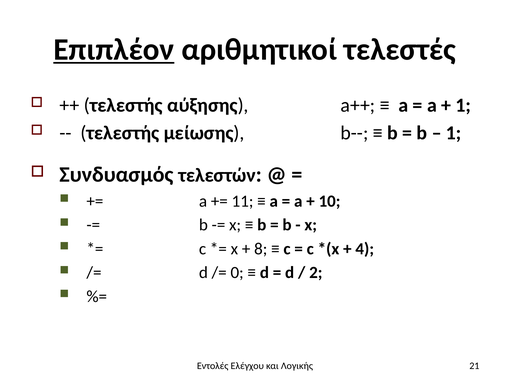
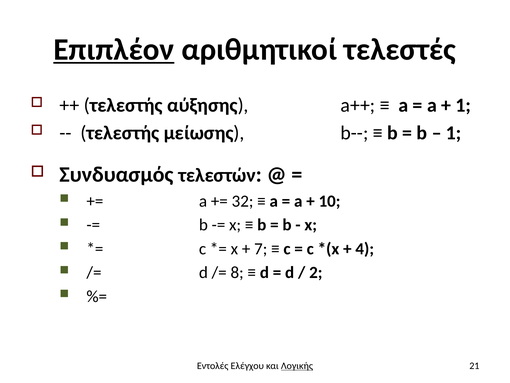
11: 11 -> 32
8: 8 -> 7
0: 0 -> 8
Λογικής underline: none -> present
